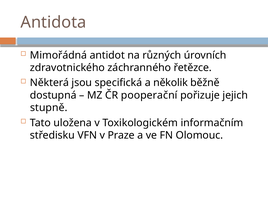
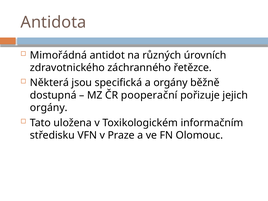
a několik: několik -> orgány
stupně at (49, 108): stupně -> orgány
